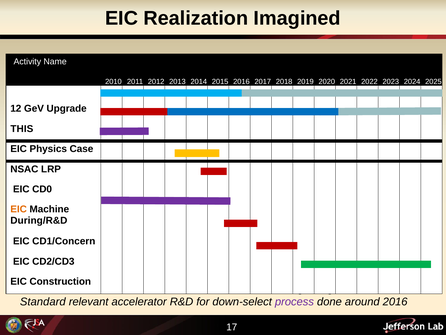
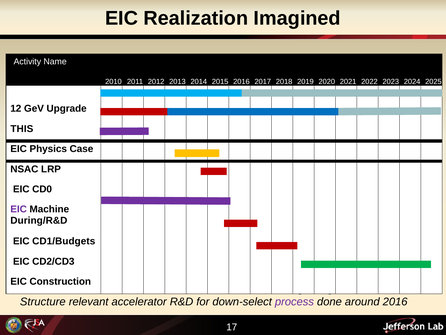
EIC at (19, 209) colour: orange -> purple
CD1/Concern: CD1/Concern -> CD1/Budgets
Standard: Standard -> Structure
